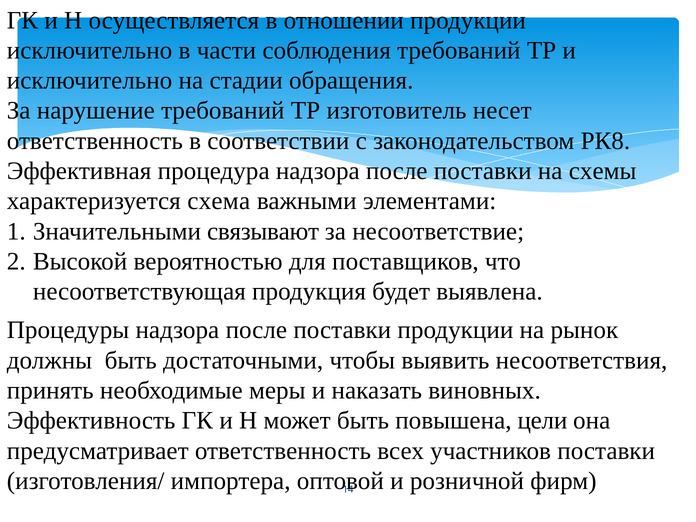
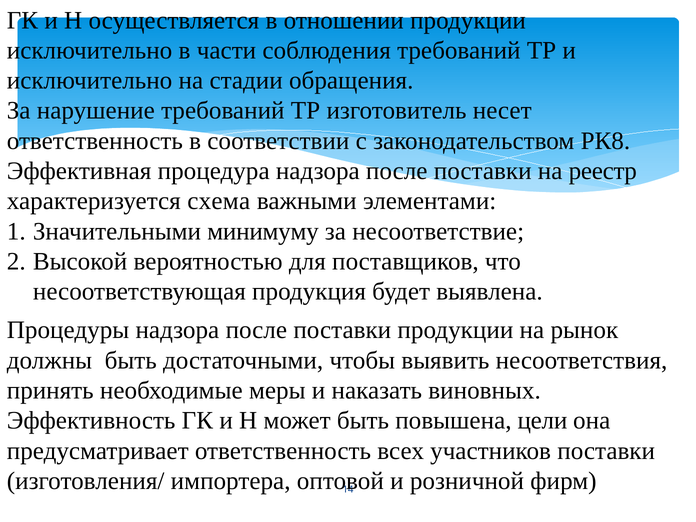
схемы: схемы -> реестр
связывают: связывают -> минимуму
